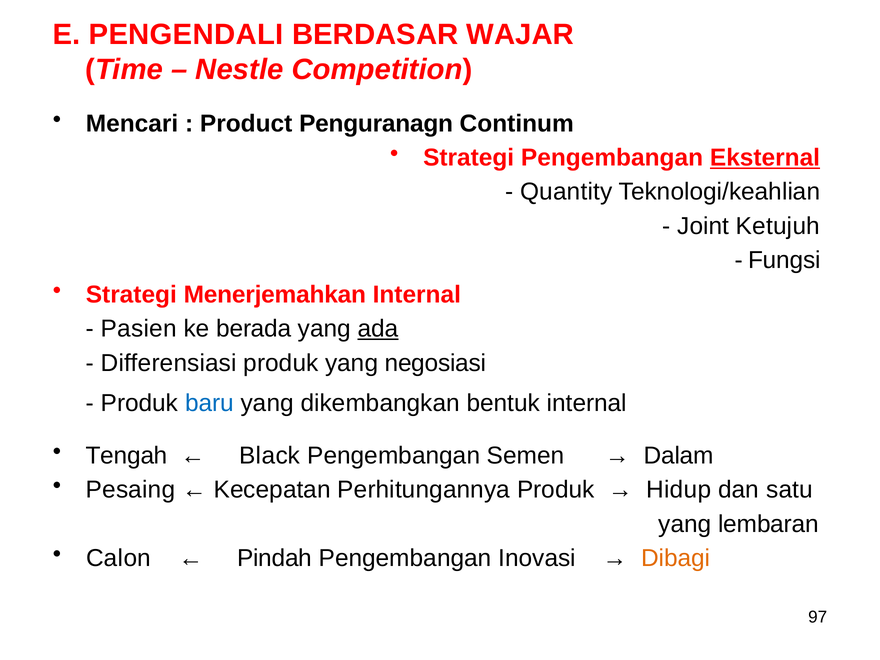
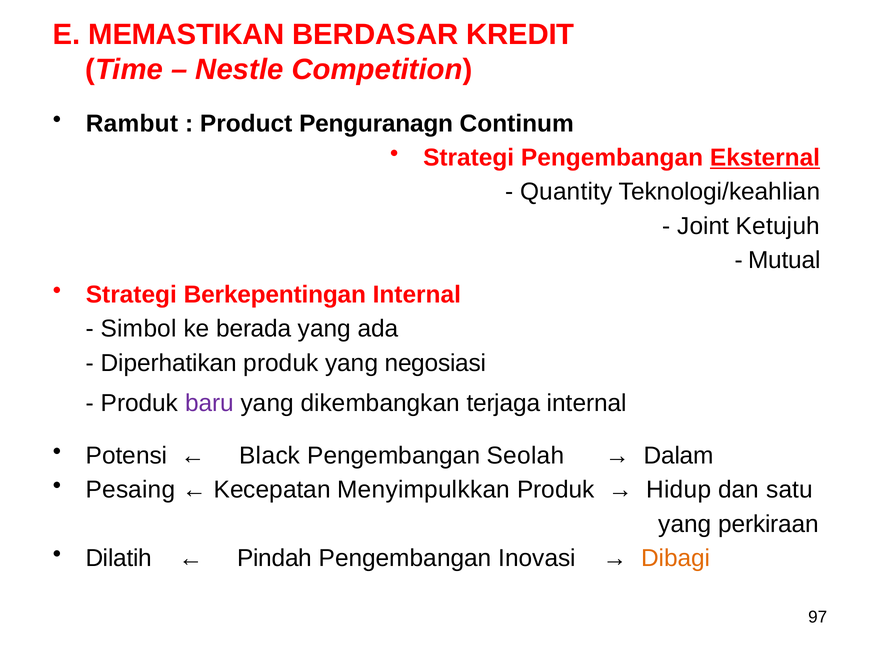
PENGENDALI: PENGENDALI -> MEMASTIKAN
WAJAR: WAJAR -> KREDIT
Mencari: Mencari -> Rambut
Fungsi: Fungsi -> Mutual
Menerjemahkan: Menerjemahkan -> Berkepentingan
Pasien: Pasien -> Simbol
ada underline: present -> none
Differensiasi: Differensiasi -> Diperhatikan
baru colour: blue -> purple
bentuk: bentuk -> terjaga
Tengah: Tengah -> Potensi
Semen: Semen -> Seolah
Perhitungannya: Perhitungannya -> Menyimpulkkan
lembaran: lembaran -> perkiraan
Calon: Calon -> Dilatih
